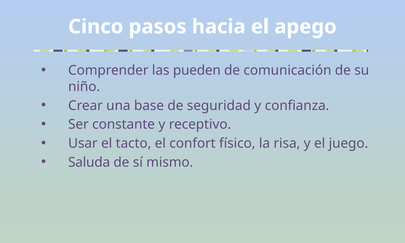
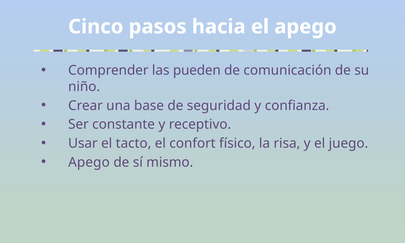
Saluda at (89, 162): Saluda -> Apego
